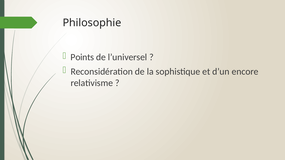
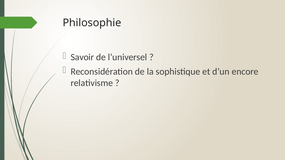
Points: Points -> Savoir
